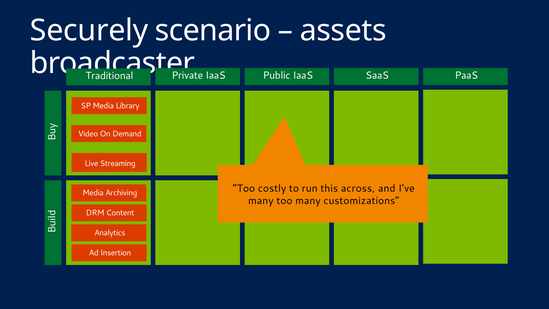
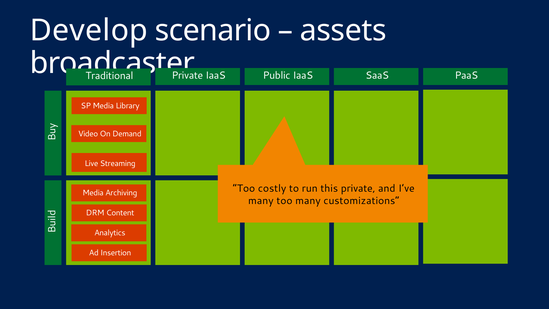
Securely: Securely -> Develop
this across: across -> private
